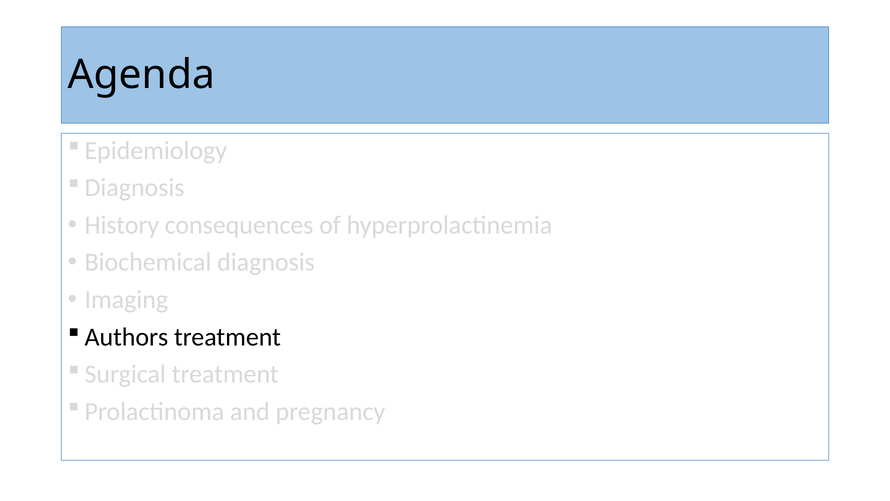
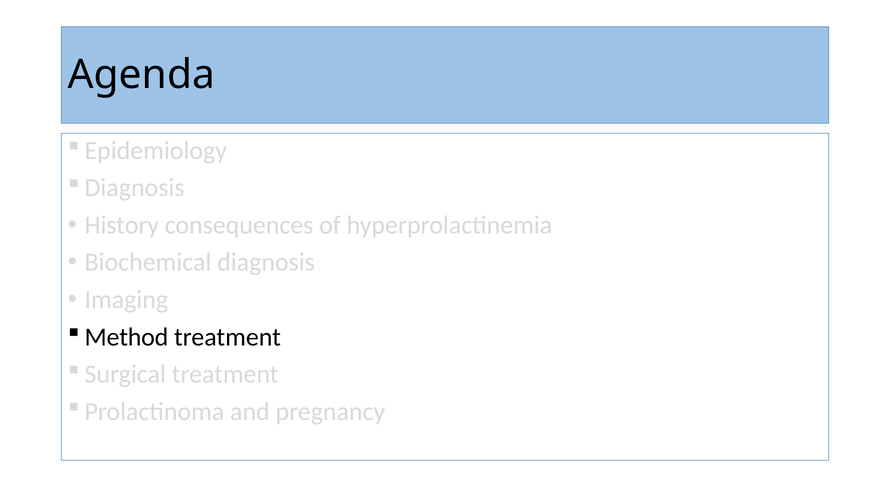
Authors: Authors -> Method
